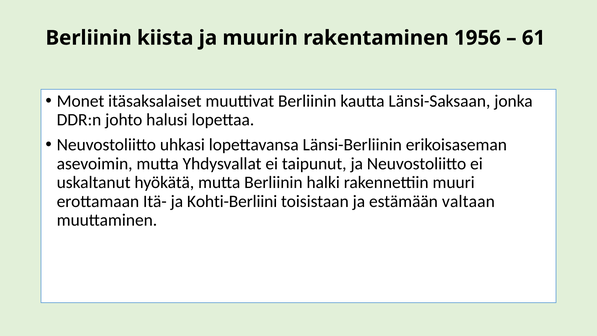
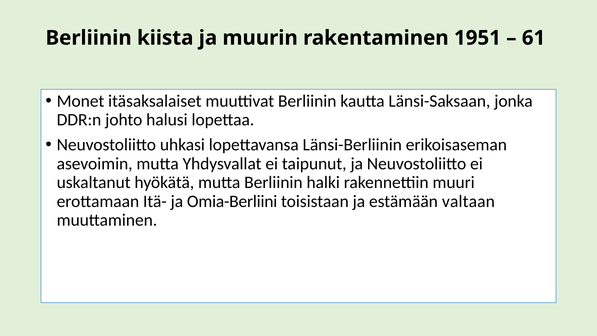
1956: 1956 -> 1951
Kohti-Berliini: Kohti-Berliini -> Omia-Berliini
